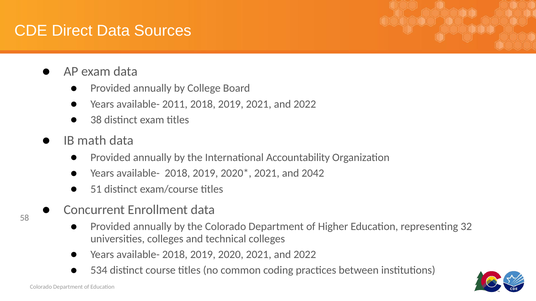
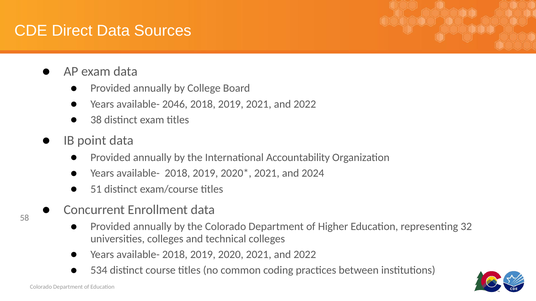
2011: 2011 -> 2046
math: math -> point
2042: 2042 -> 2024
